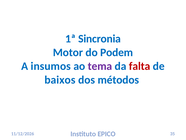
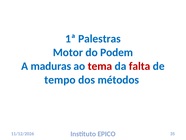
Sincronia: Sincronia -> Palestras
insumos: insumos -> maduras
tema colour: purple -> red
baixos: baixos -> tempo
